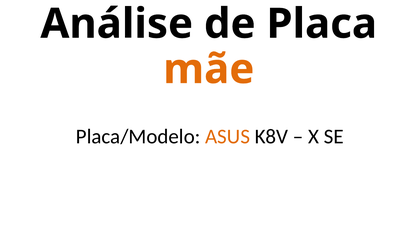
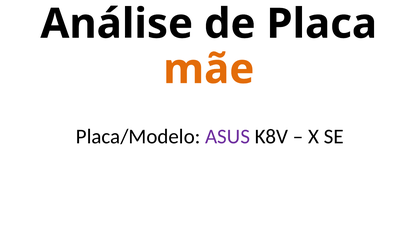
ASUS colour: orange -> purple
